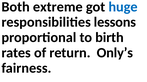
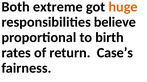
huge colour: blue -> orange
lessons: lessons -> believe
Only’s: Only’s -> Case’s
